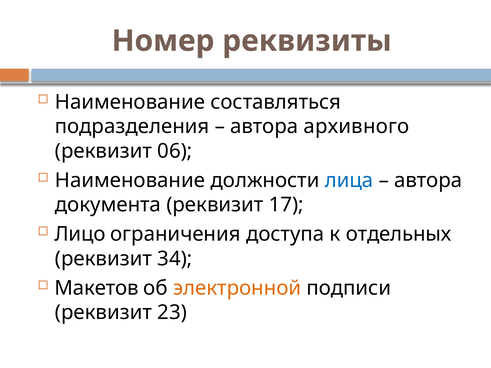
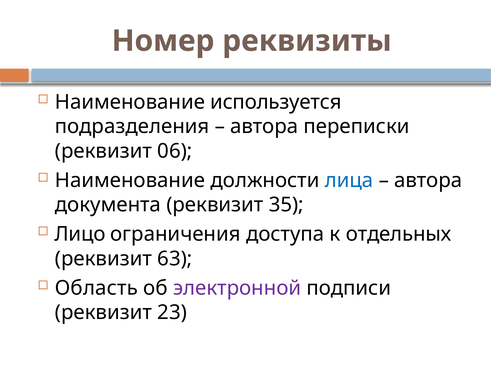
составляться: составляться -> используется
архивного: архивного -> переписки
17: 17 -> 35
34: 34 -> 63
Макетов: Макетов -> Область
электронной colour: orange -> purple
